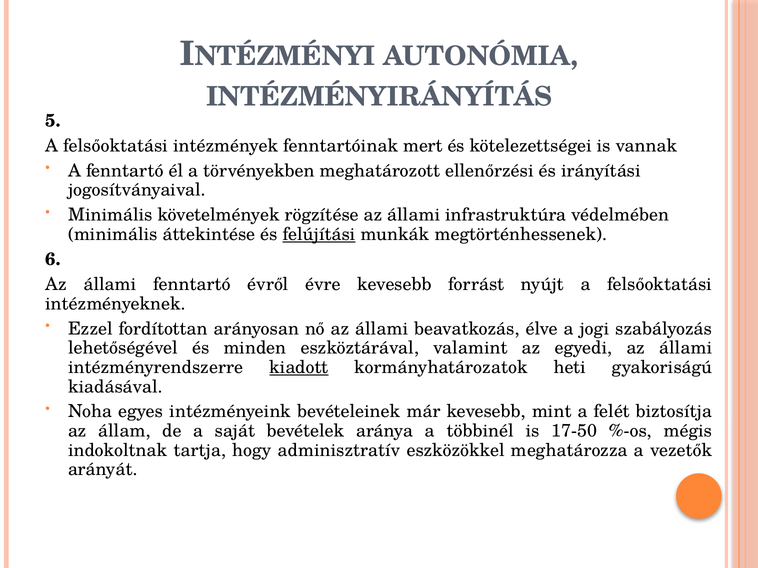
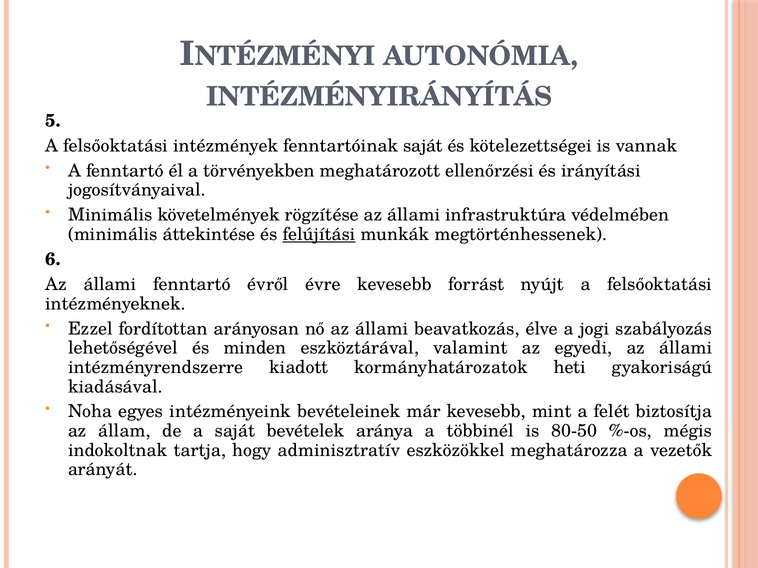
fenntartóinak mert: mert -> saját
kiadott underline: present -> none
17-50: 17-50 -> 80-50
